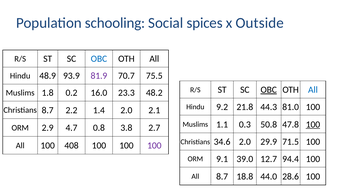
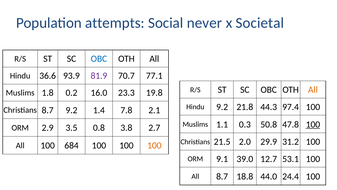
schooling: schooling -> attempts
spices: spices -> never
Outside: Outside -> Societal
48.9: 48.9 -> 36.6
75.5: 75.5 -> 77.1
OBC at (269, 90) underline: present -> none
All at (313, 90) colour: blue -> orange
48.2: 48.2 -> 19.8
81.0: 81.0 -> 97.4
8.7 2.2: 2.2 -> 9.2
1.4 2.0: 2.0 -> 7.8
4.7: 4.7 -> 3.5
34.6: 34.6 -> 21.5
71.5: 71.5 -> 31.2
408: 408 -> 684
100 at (154, 145) colour: purple -> orange
94.4: 94.4 -> 53.1
28.6: 28.6 -> 24.4
